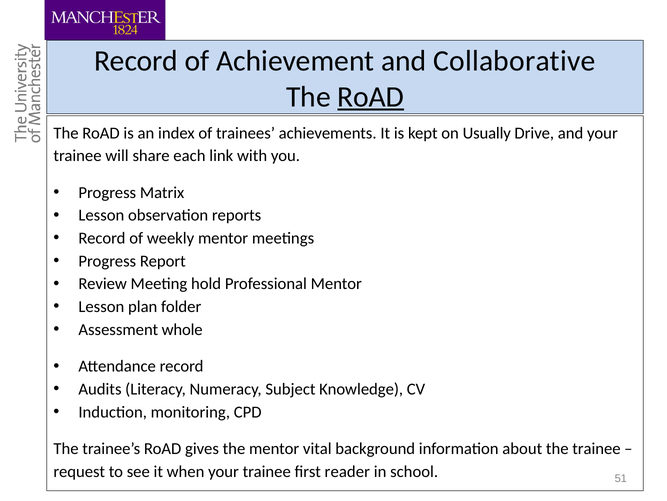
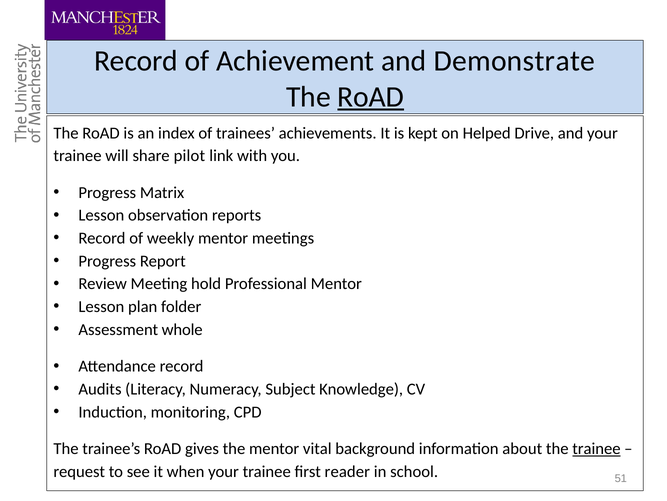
Collaborative: Collaborative -> Demonstrate
Usually: Usually -> Helped
each: each -> pilot
trainee at (596, 448) underline: none -> present
